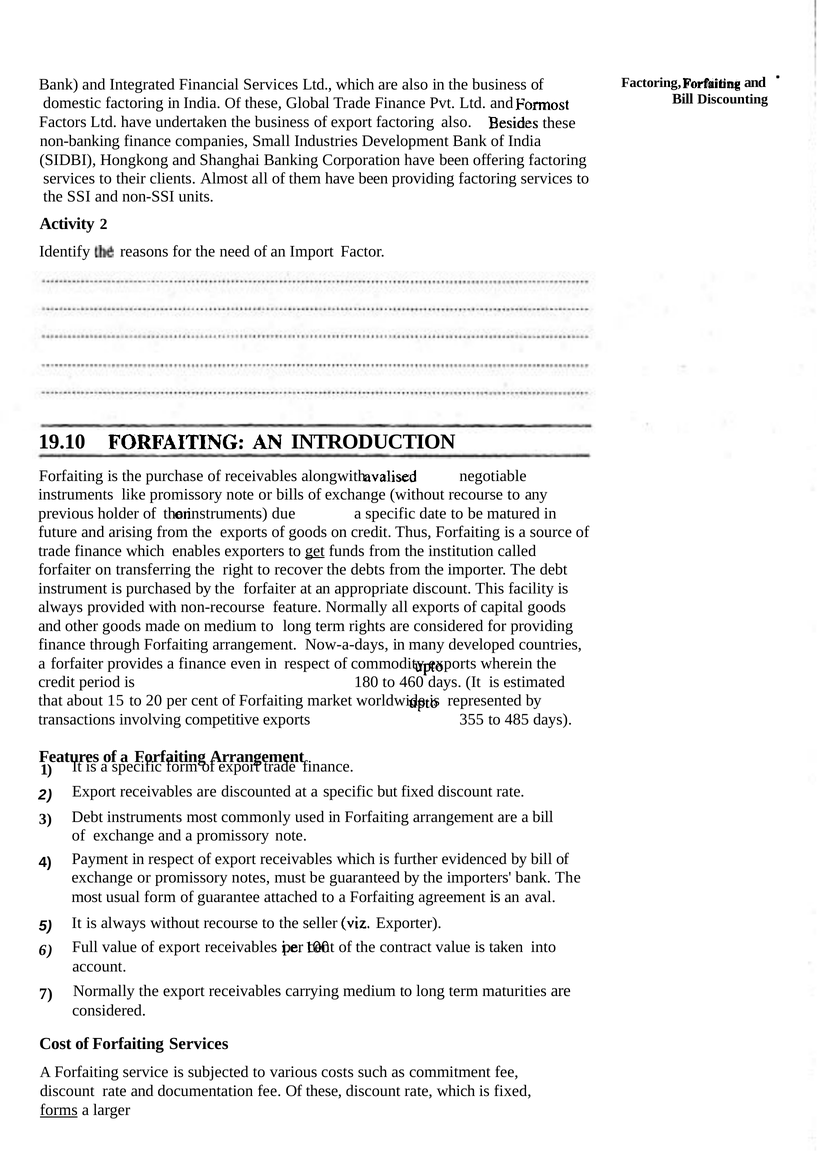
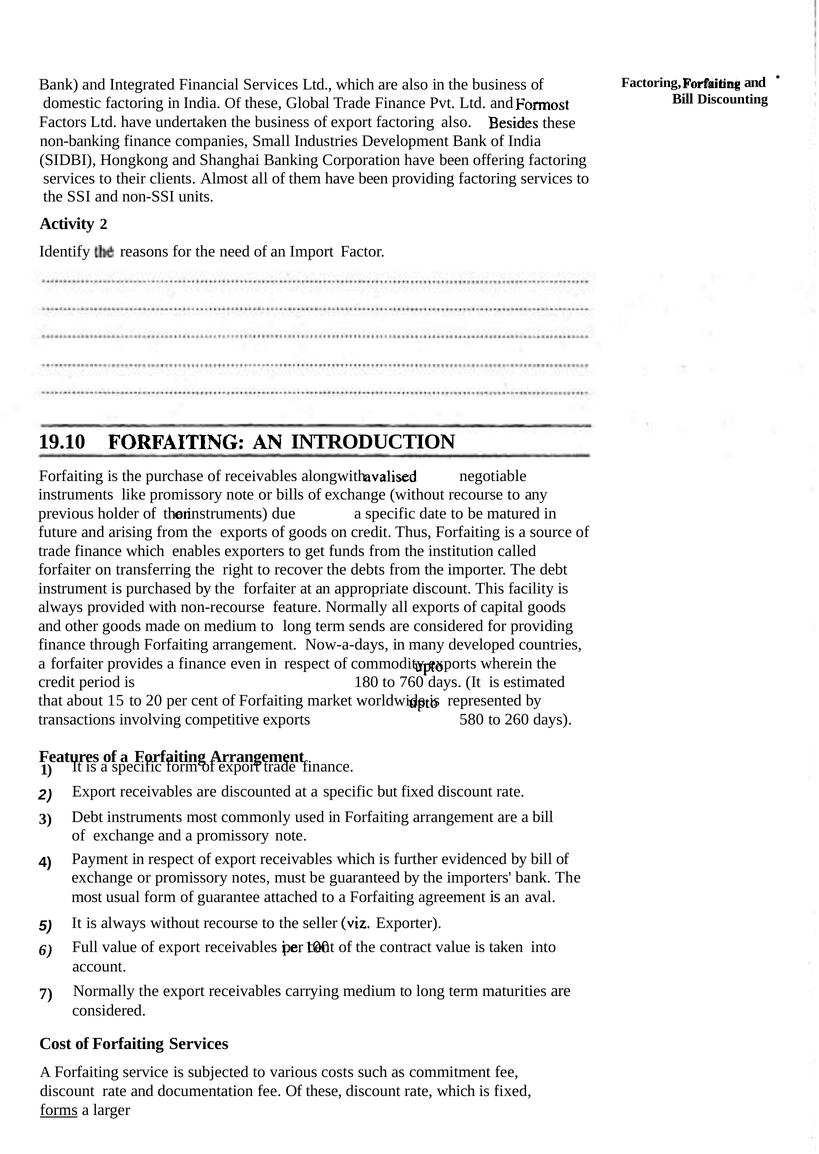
get underline: present -> none
rights: rights -> sends
460: 460 -> 760
355: 355 -> 580
485: 485 -> 260
